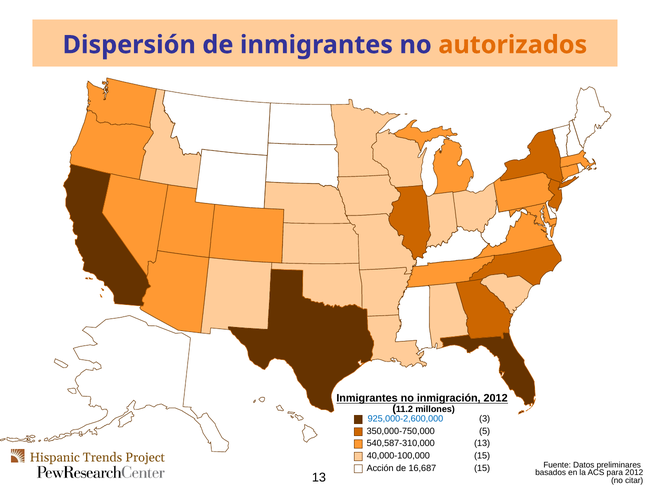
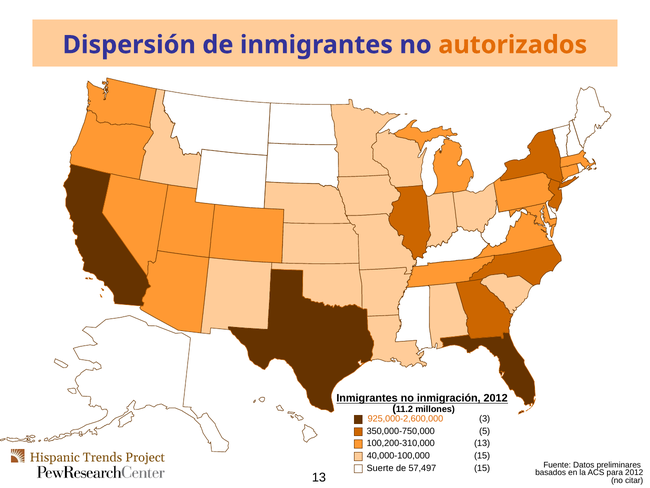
925,000-2,600,000 colour: blue -> orange
540,587-310,000: 540,587-310,000 -> 100,200-310,000
Acción: Acción -> Suerte
16,687: 16,687 -> 57,497
